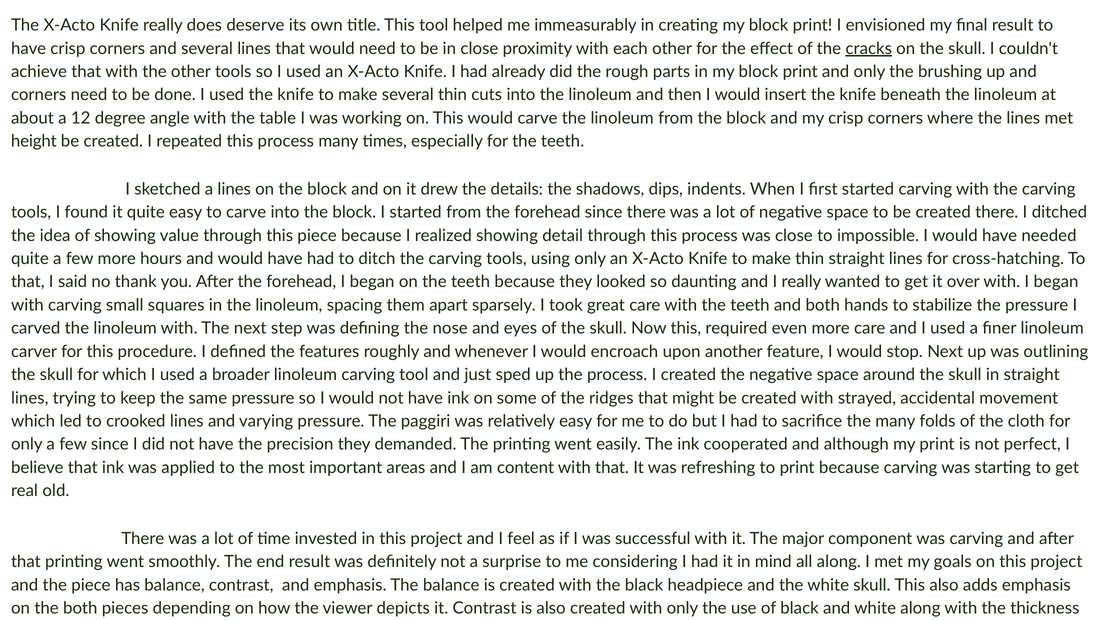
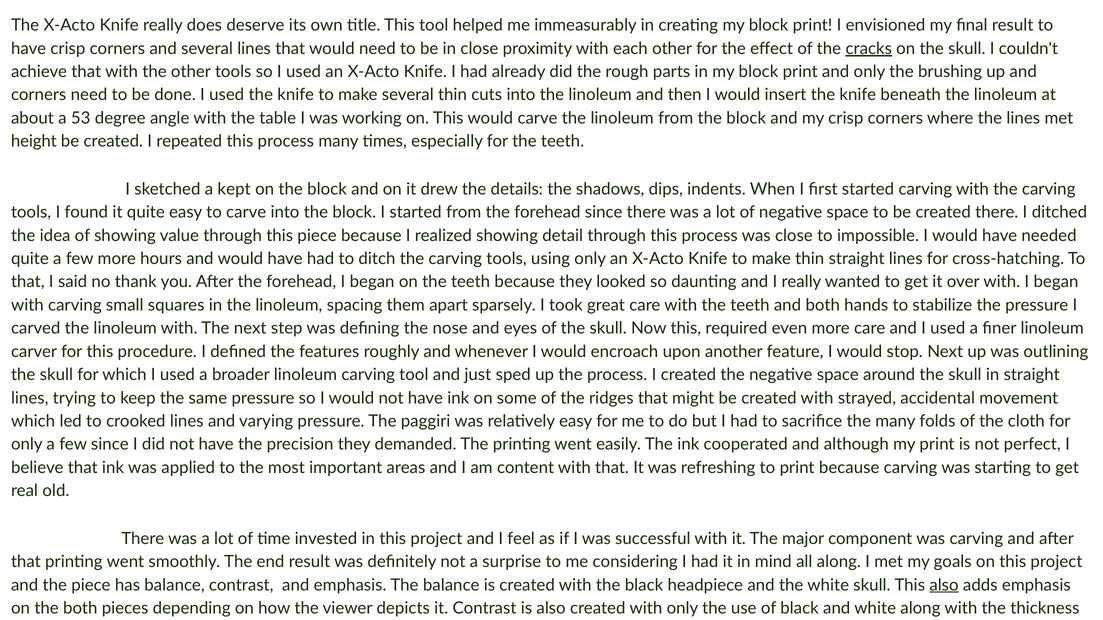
12: 12 -> 53
a lines: lines -> kept
also at (944, 585) underline: none -> present
